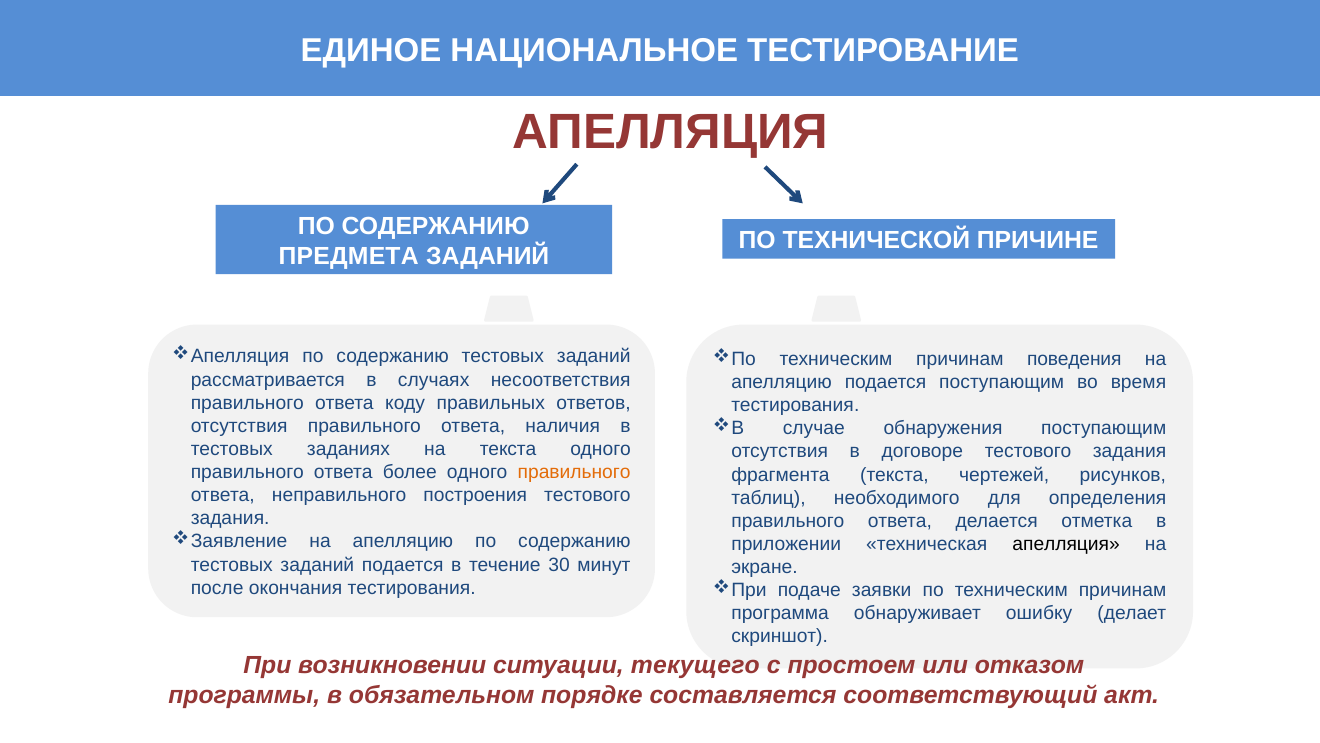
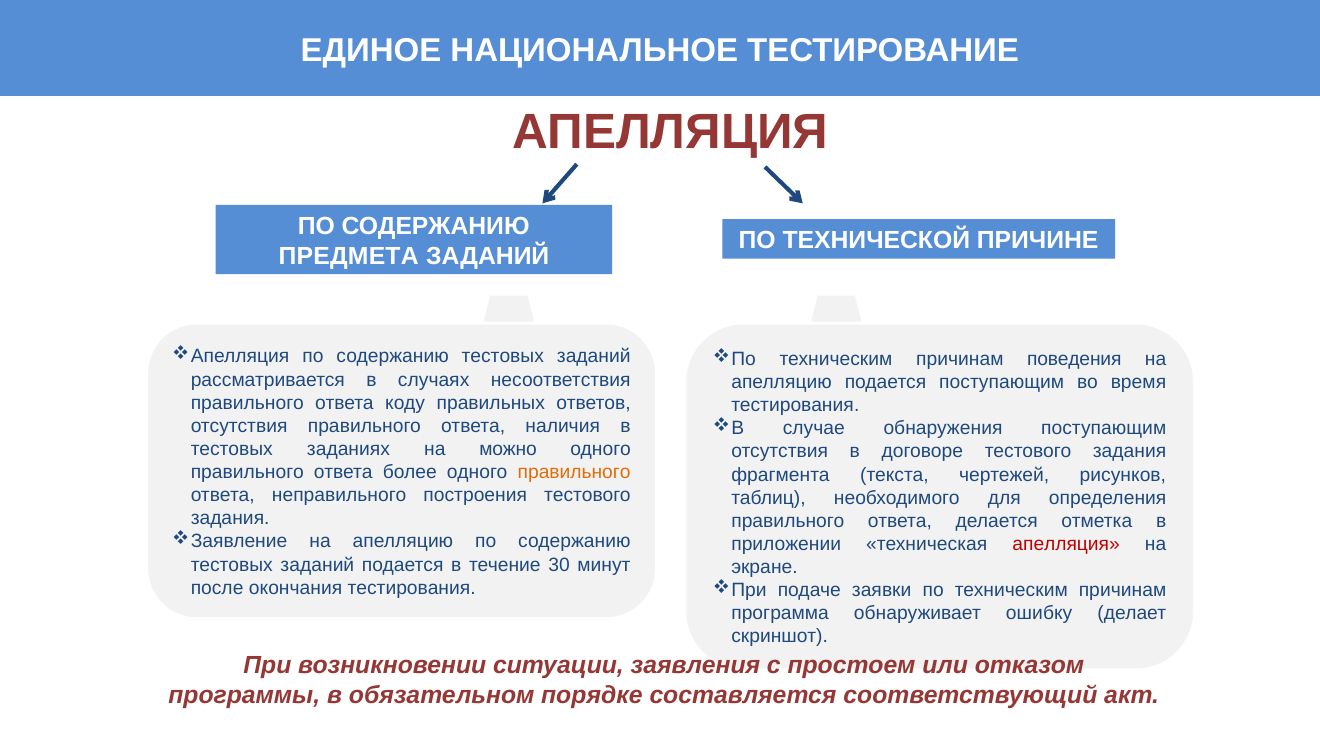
на текста: текста -> можно
апелляция at (1066, 544) colour: black -> red
текущего: текущего -> заявления
